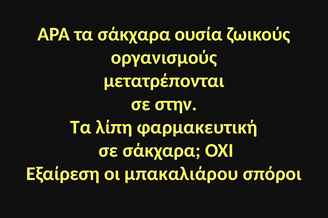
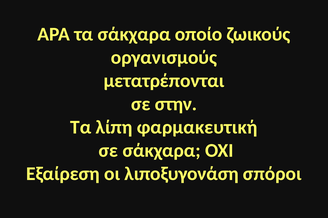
ουσία: ουσία -> οποίο
μπακαλιάρου: μπακαλιάρου -> λιποξυγονάση
